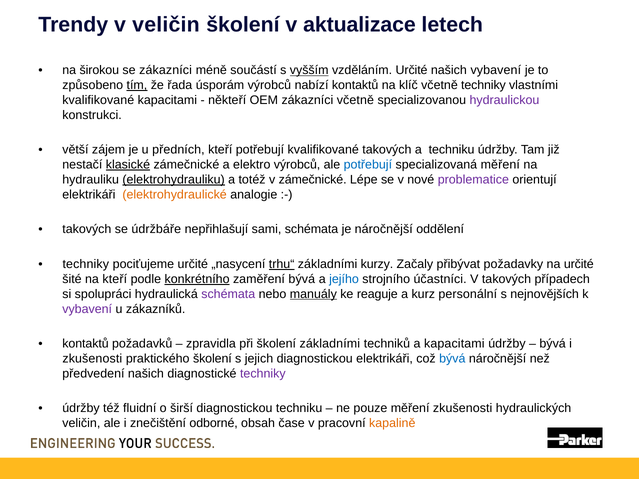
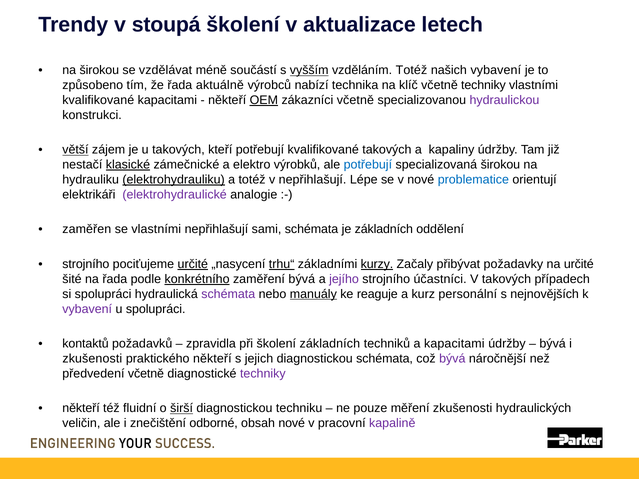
v veličin: veličin -> stoupá
se zákazníci: zákazníci -> vzdělávat
vzděláním Určité: Určité -> Totéž
tím underline: present -> none
úsporám: úsporám -> aktuálně
nabízí kontaktů: kontaktů -> technika
OEM underline: none -> present
větší underline: none -> present
u předních: předních -> takových
a techniku: techniku -> kapaliny
elektro výrobců: výrobců -> výrobků
specializovaná měření: měření -> širokou
v zámečnické: zámečnické -> nepřihlašují
problematice colour: purple -> blue
elektrohydraulické colour: orange -> purple
takových at (87, 230): takových -> zaměřen
se údržbáře: údržbáře -> vlastními
je náročnější: náročnější -> základních
techniky at (86, 264): techniky -> strojního
určité at (193, 264) underline: none -> present
kurzy underline: none -> present
na kteří: kteří -> řada
jejího colour: blue -> purple
u zákazníků: zákazníků -> spolupráci
školení základními: základními -> základních
praktického školení: školení -> někteří
diagnostickou elektrikáři: elektrikáři -> schémata
bývá at (452, 359) colour: blue -> purple
předvedení našich: našich -> včetně
údržby at (81, 409): údržby -> někteří
širší underline: none -> present
obsah čase: čase -> nové
kapalině colour: orange -> purple
